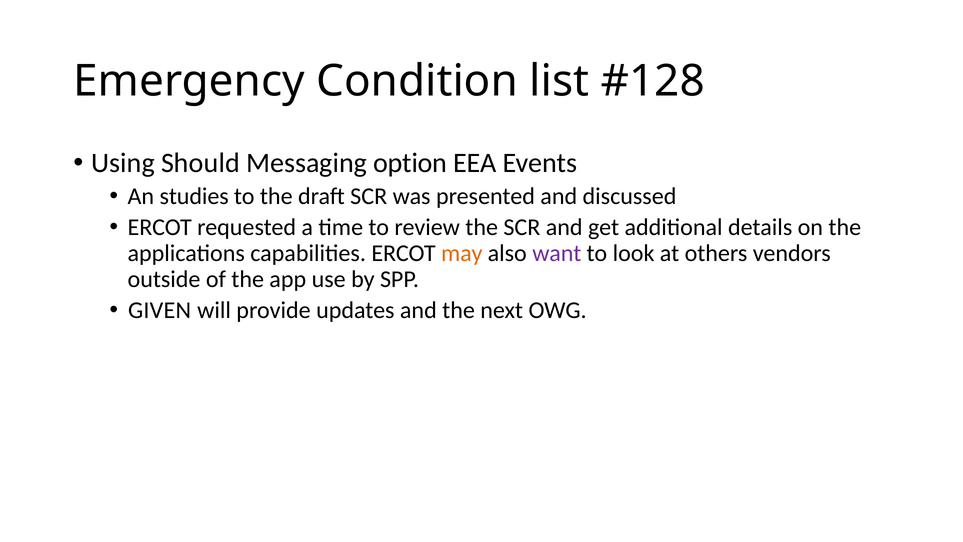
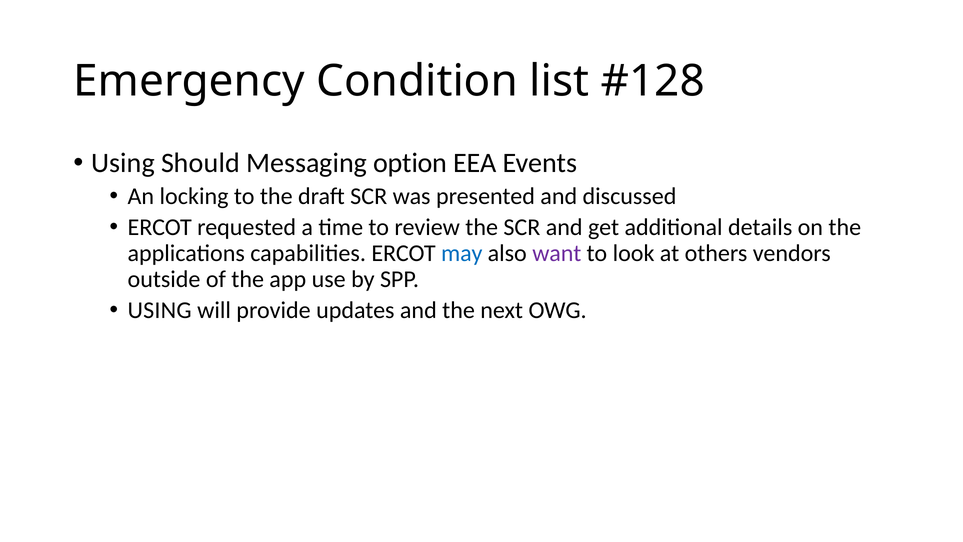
studies: studies -> locking
may colour: orange -> blue
GIVEN at (160, 310): GIVEN -> USING
